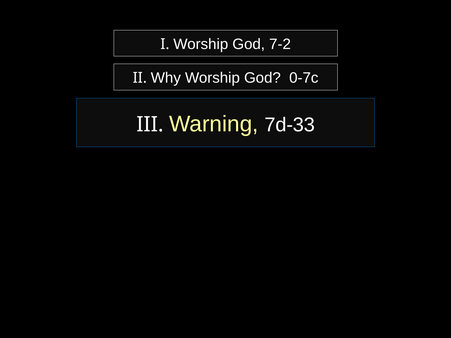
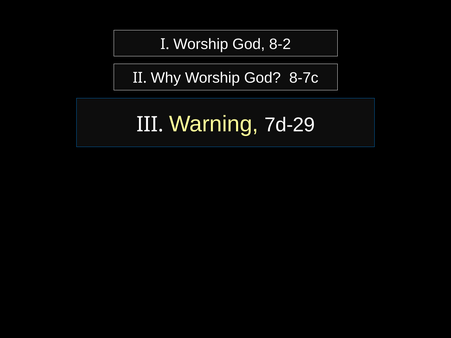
7-2: 7-2 -> 8-2
0-7c: 0-7c -> 8-7c
7d-33: 7d-33 -> 7d-29
